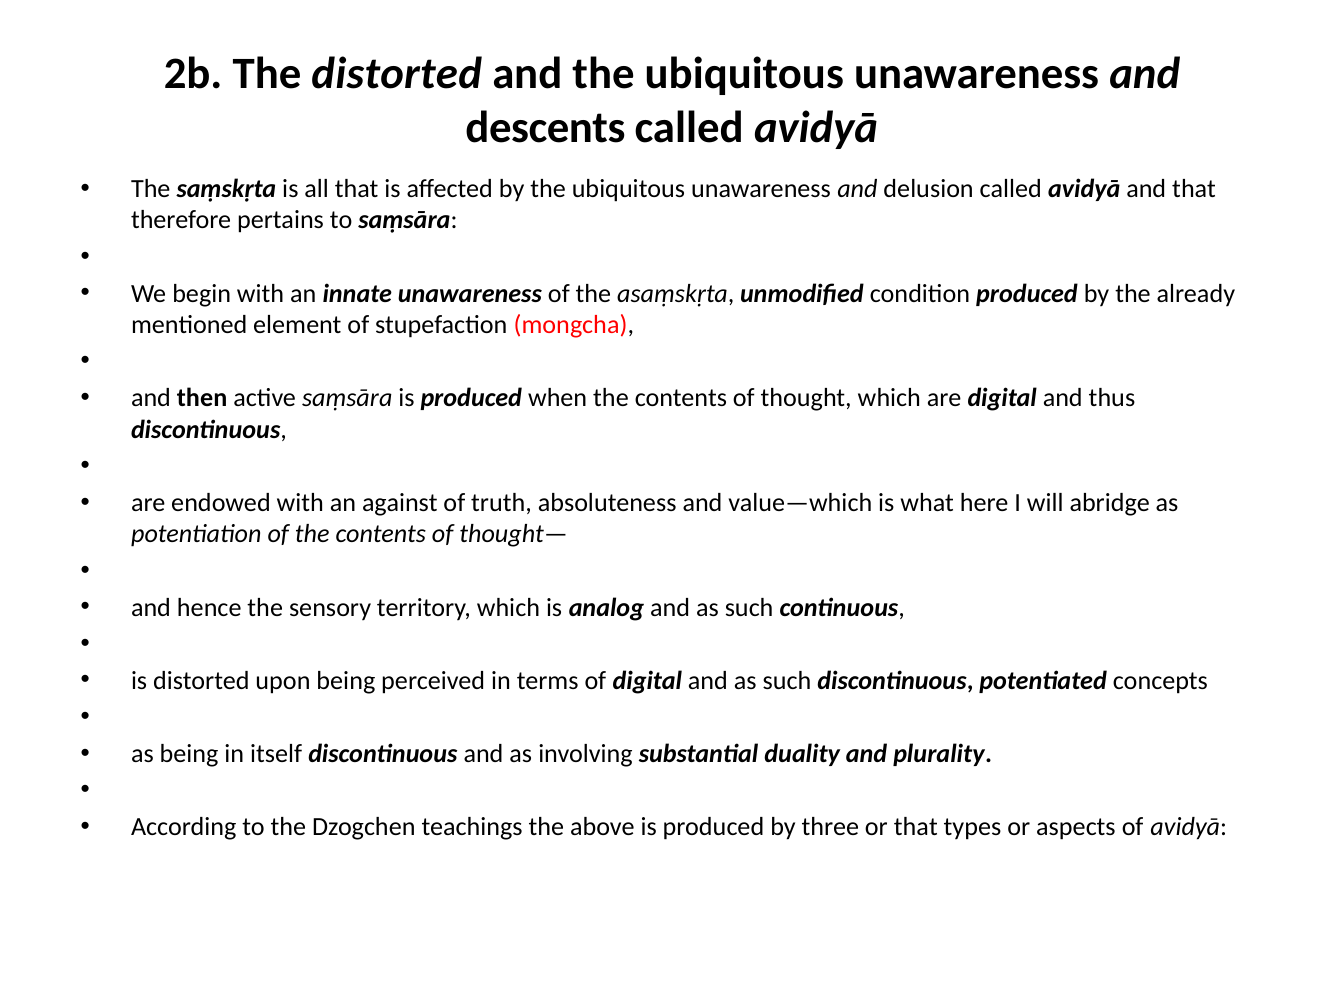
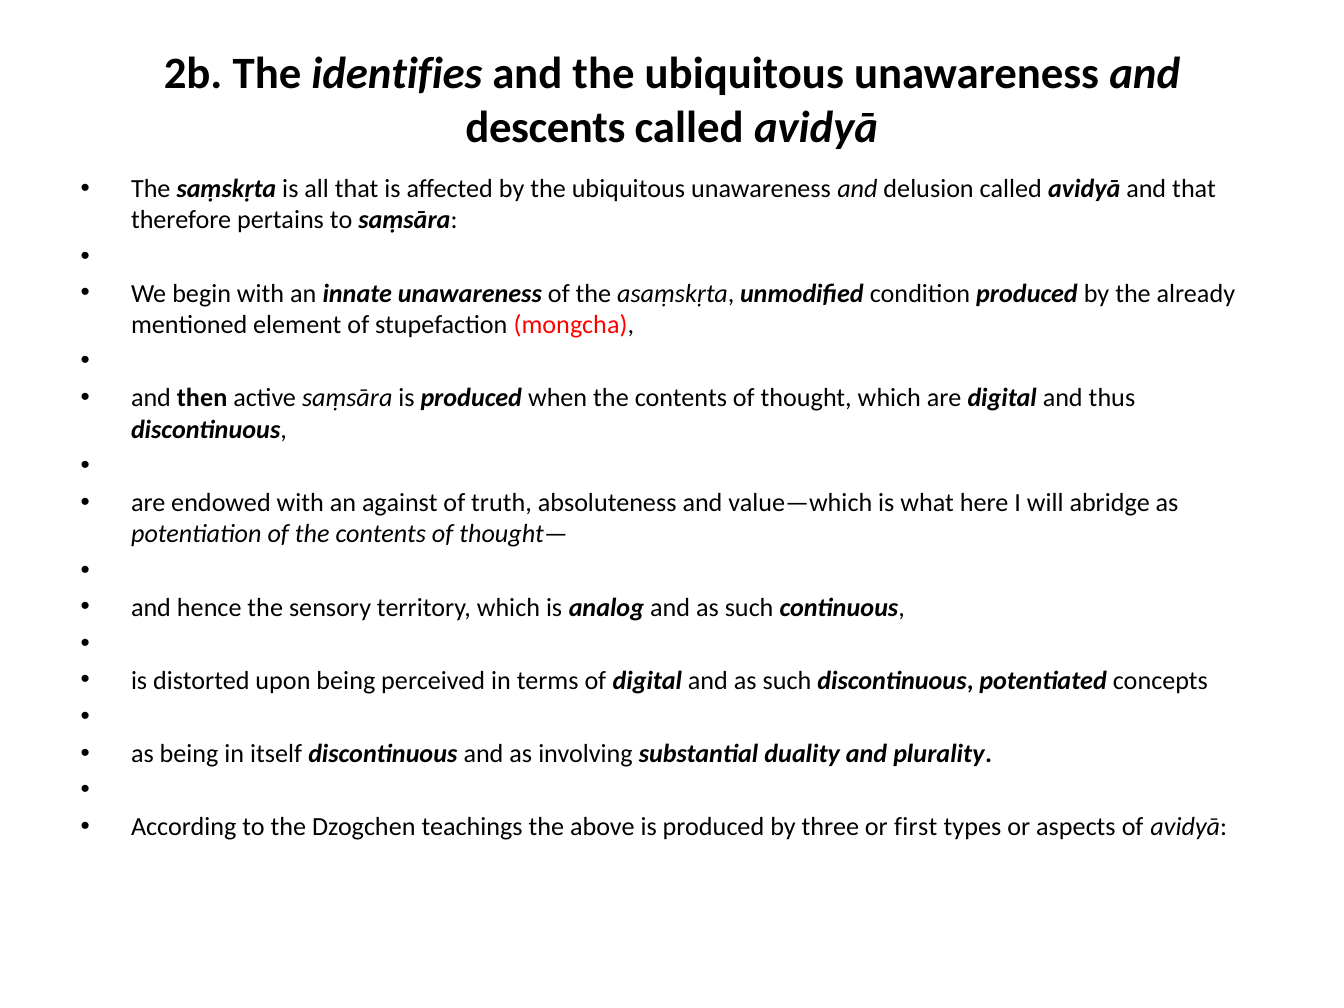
The distorted: distorted -> identifies
or that: that -> first
